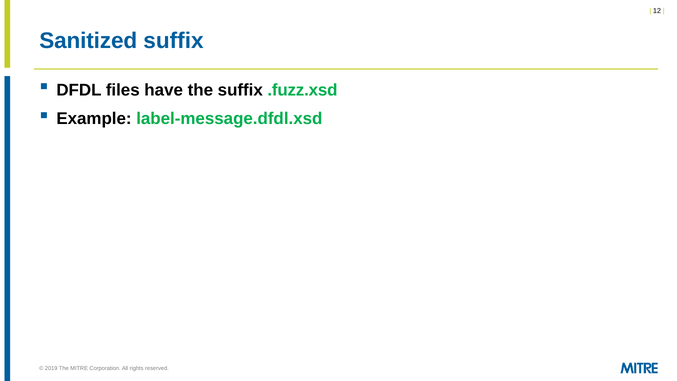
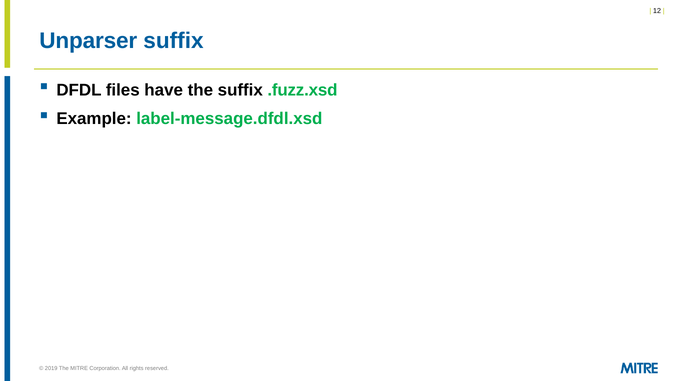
Sanitized: Sanitized -> Unparser
